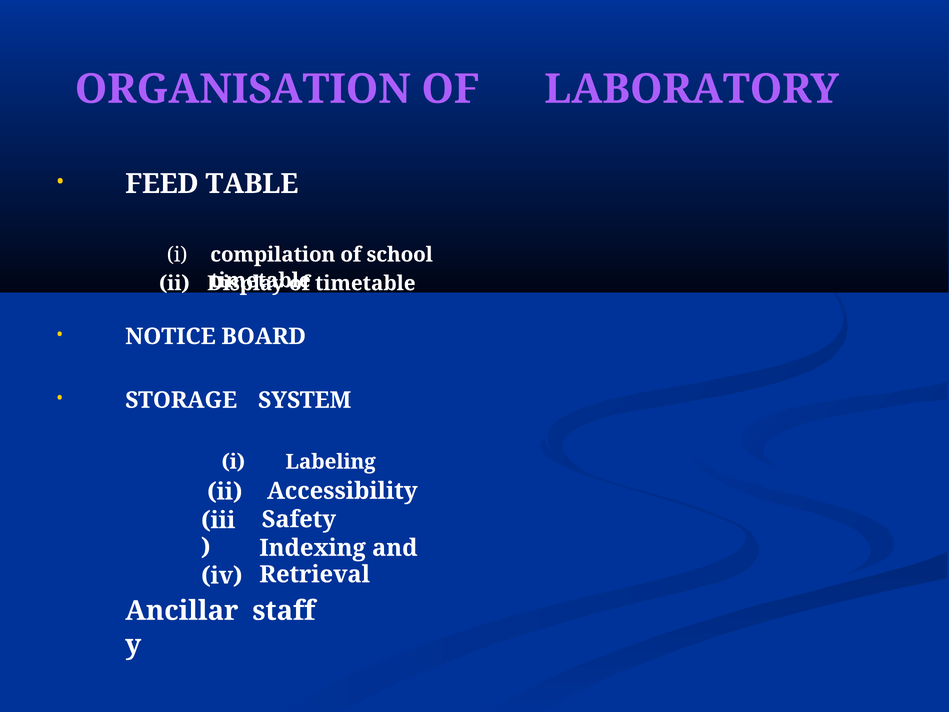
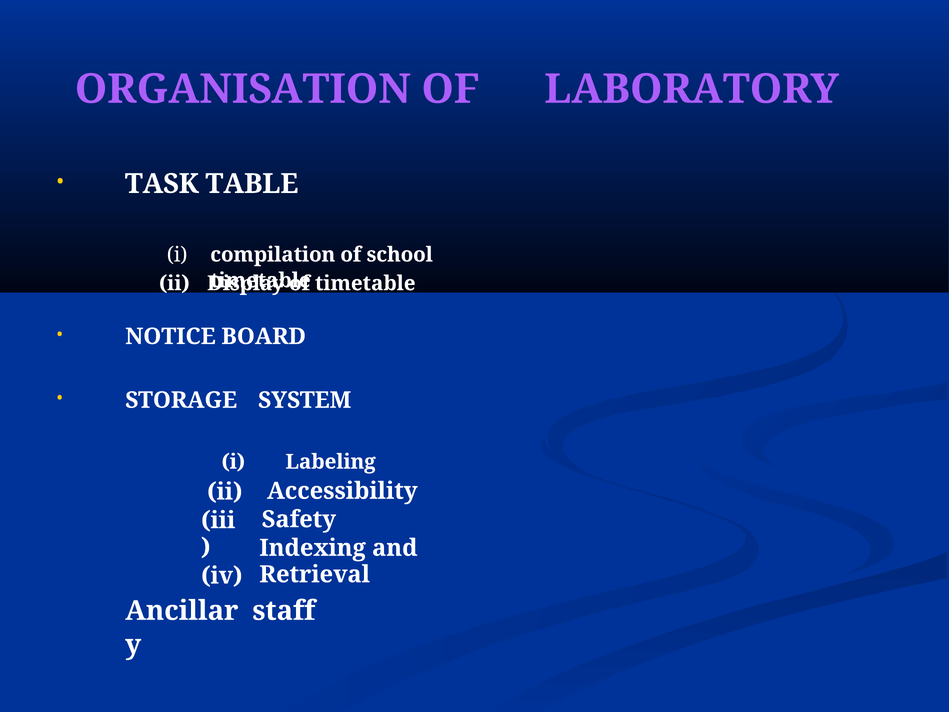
FEED: FEED -> TASK
